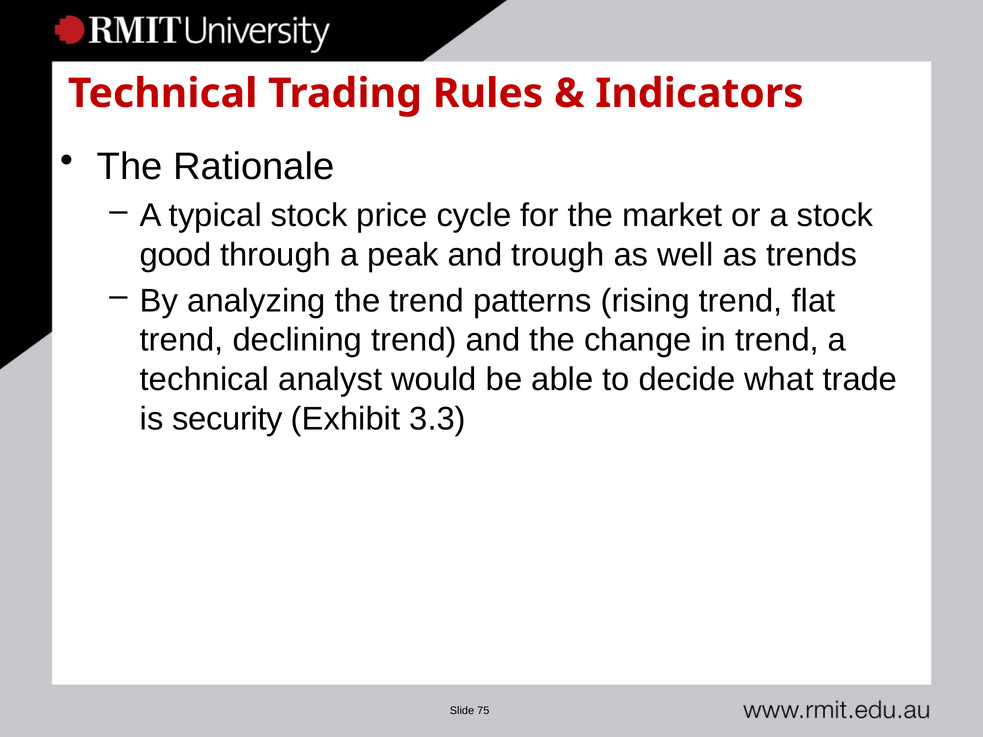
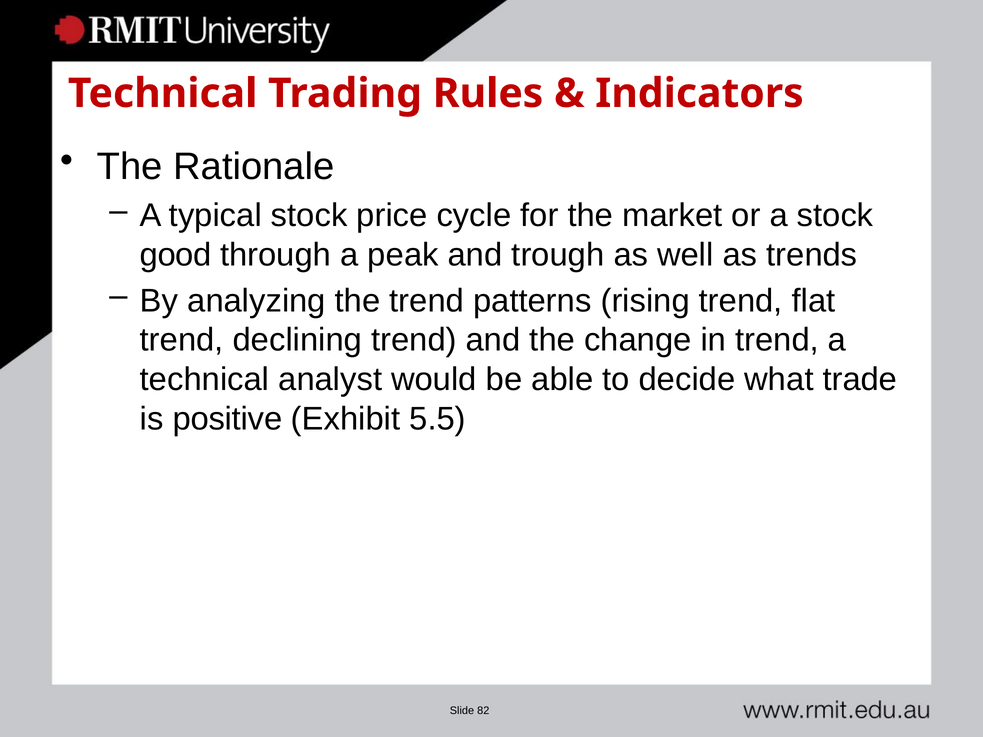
security: security -> positive
3.3: 3.3 -> 5.5
75: 75 -> 82
